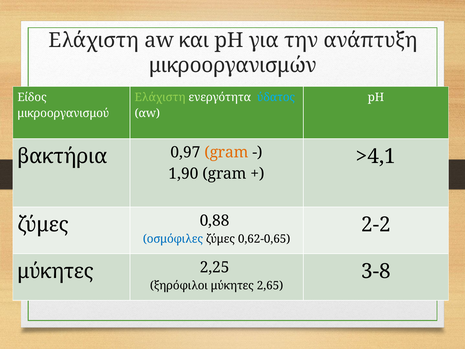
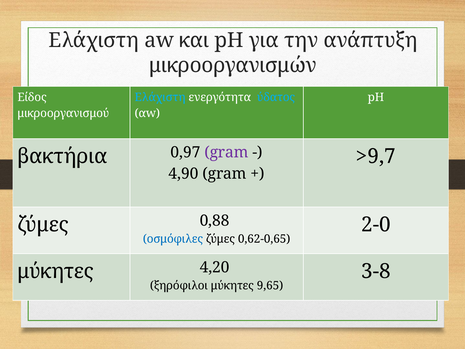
Ελάχιστη at (160, 97) colour: light green -> light blue
gram at (226, 152) colour: orange -> purple
>4,1: >4,1 -> >9,7
1,90: 1,90 -> 4,90
2-2: 2-2 -> 2-0
2,25: 2,25 -> 4,20
2,65: 2,65 -> 9,65
